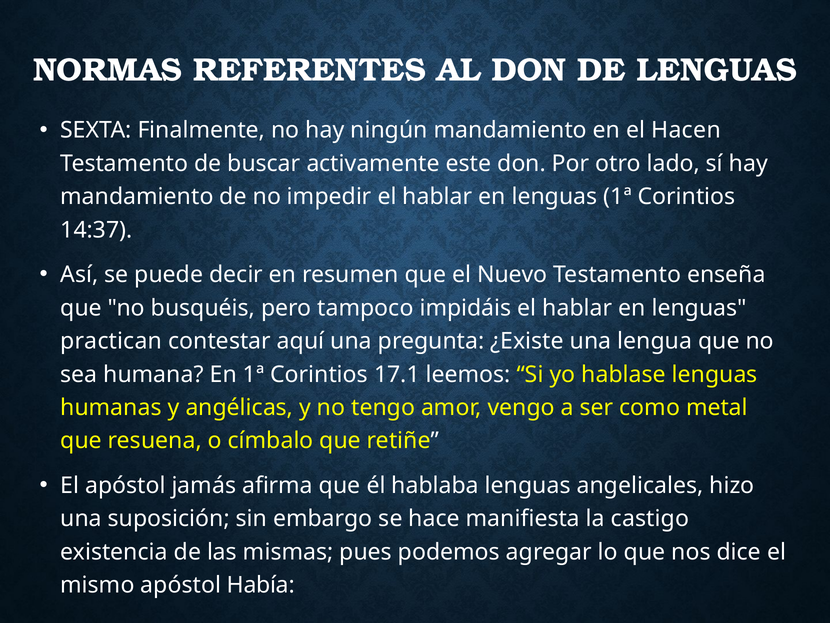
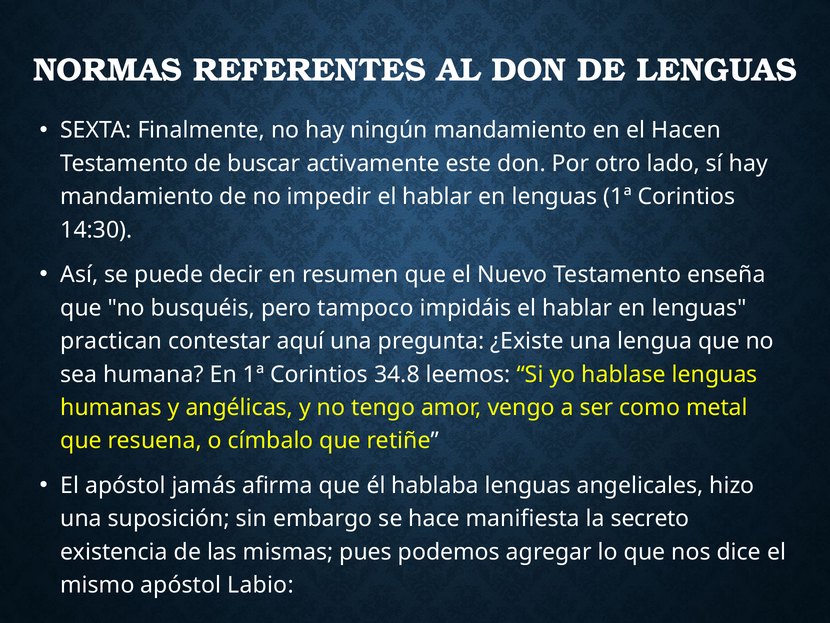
14:37: 14:37 -> 14:30
17.1: 17.1 -> 34.8
castigo: castigo -> secreto
Había: Había -> Labio
